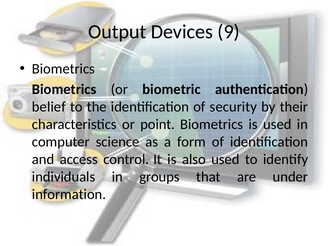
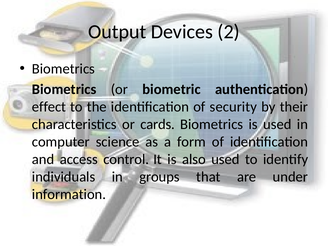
9: 9 -> 2
belief: belief -> effect
point: point -> cards
